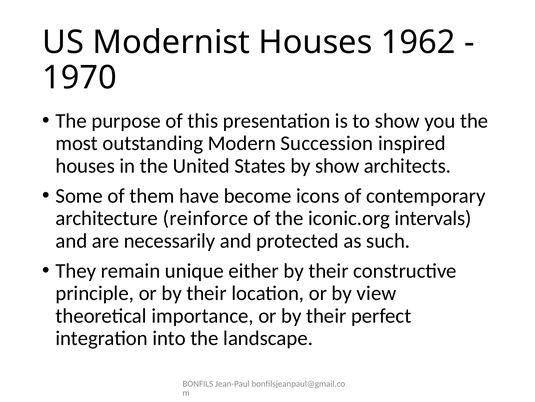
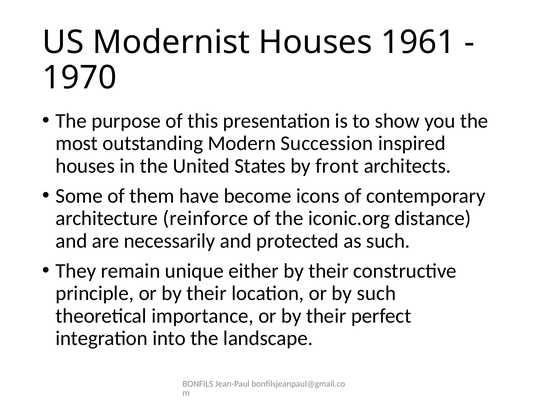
1962: 1962 -> 1961
by show: show -> front
intervals: intervals -> distance
by view: view -> such
